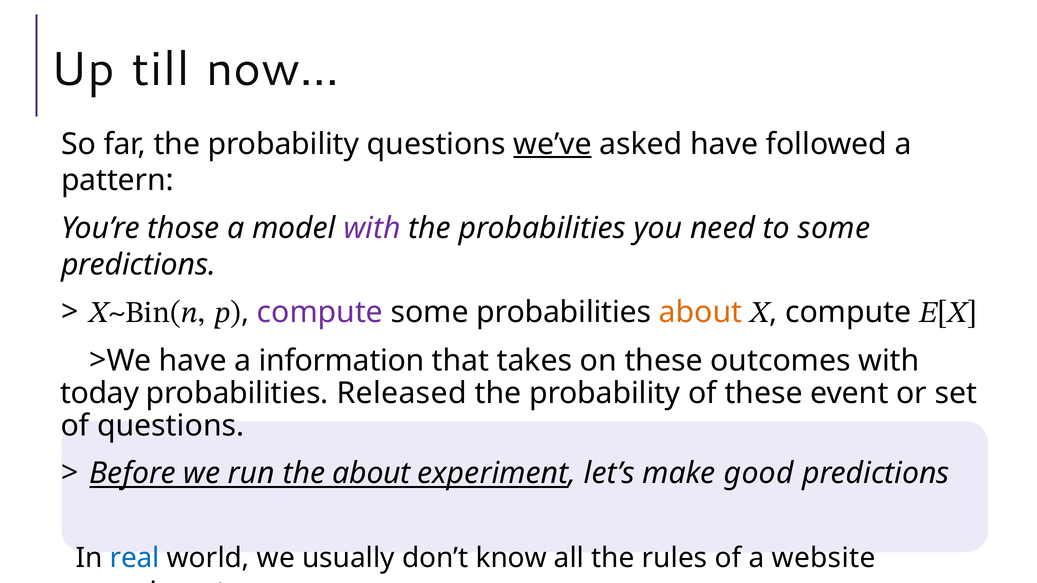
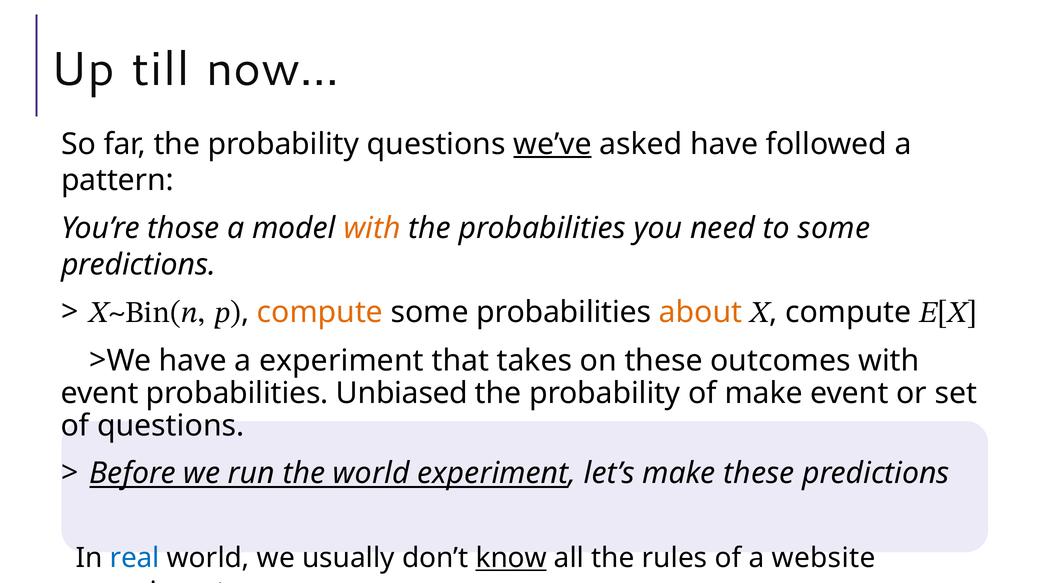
with at (372, 228) colour: purple -> orange
compute at (320, 313) colour: purple -> orange
a information: information -> experiment
today at (100, 393): today -> event
Released: Released -> Unbiased
of these: these -> make
the about: about -> world
make good: good -> these
know underline: none -> present
